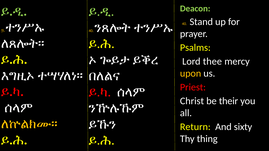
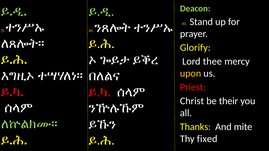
Psalms: Psalms -> Glorify
ለኵልክሙ። colour: yellow -> light green
Return: Return -> Thanks
sixty: sixty -> mite
thing: thing -> fixed
